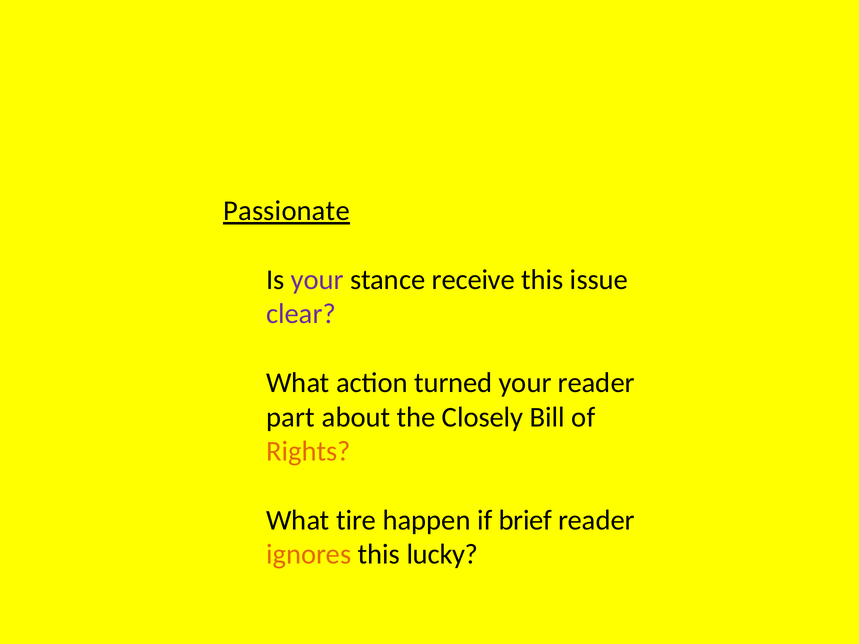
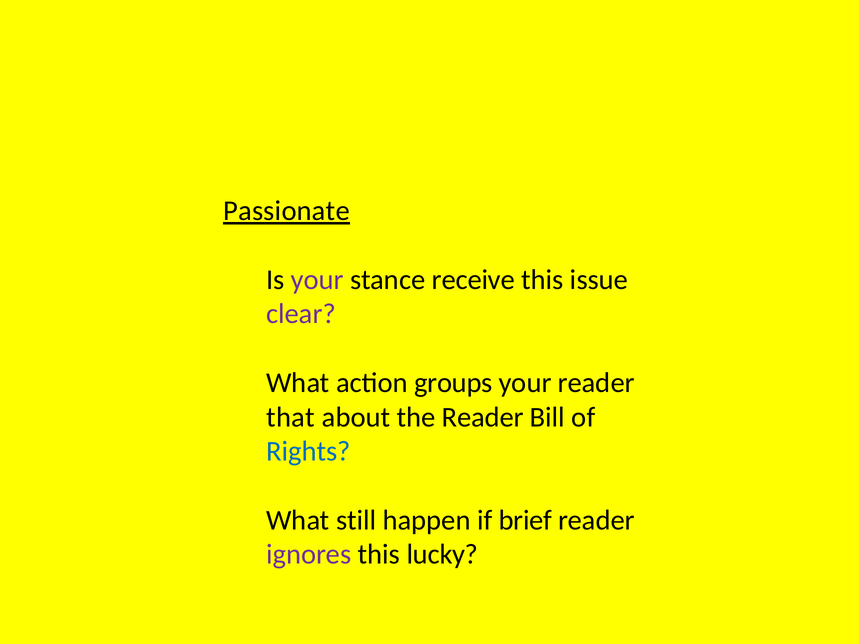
turned: turned -> groups
part: part -> that
the Closely: Closely -> Reader
Rights colour: orange -> blue
tire: tire -> still
ignores colour: orange -> purple
